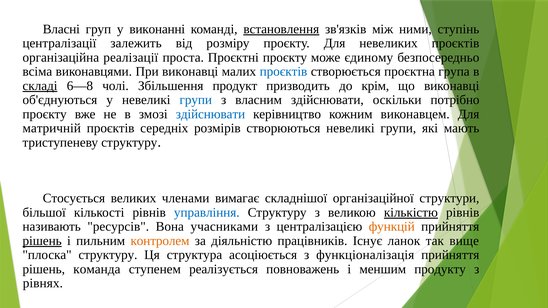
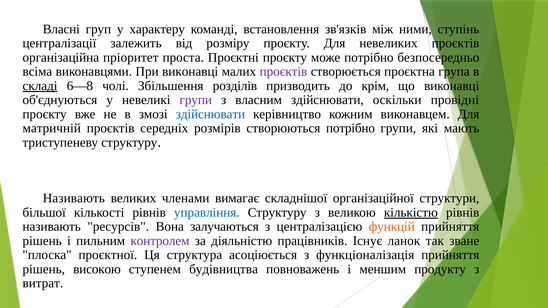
виконанні: виконанні -> характеру
встановлення underline: present -> none
реалізації: реалізації -> пріоритет
може єдиному: єдиному -> потрібно
проєктів at (283, 72) colour: blue -> purple
продукт: продукт -> розділів
групи at (196, 100) colour: blue -> purple
потрібно: потрібно -> провідні
створюються невеликі: невеликі -> потрібно
Стосується at (74, 198): Стосується -> Називають
учасниками: учасниками -> залучаються
рішень at (42, 241) underline: present -> none
контролем colour: orange -> purple
вище: вище -> зване
плоска структуру: структуру -> проєктної
команда: команда -> високою
реалізується: реалізується -> будівництва
рівнях: рівнях -> витрат
